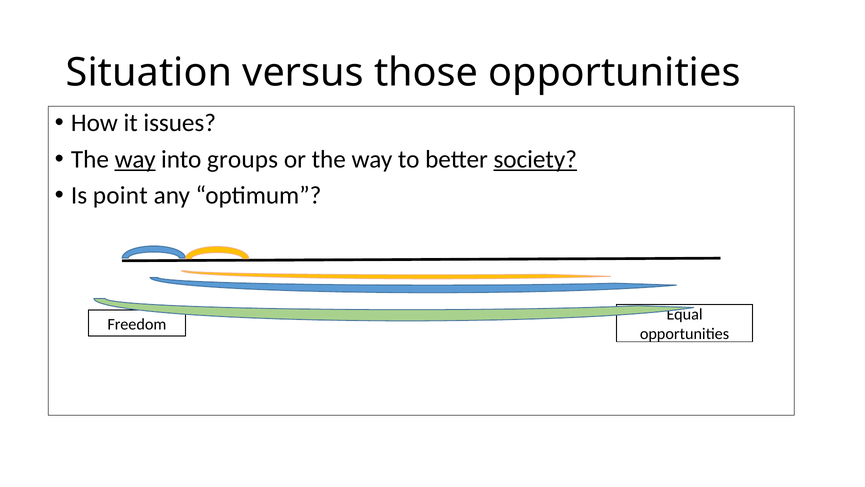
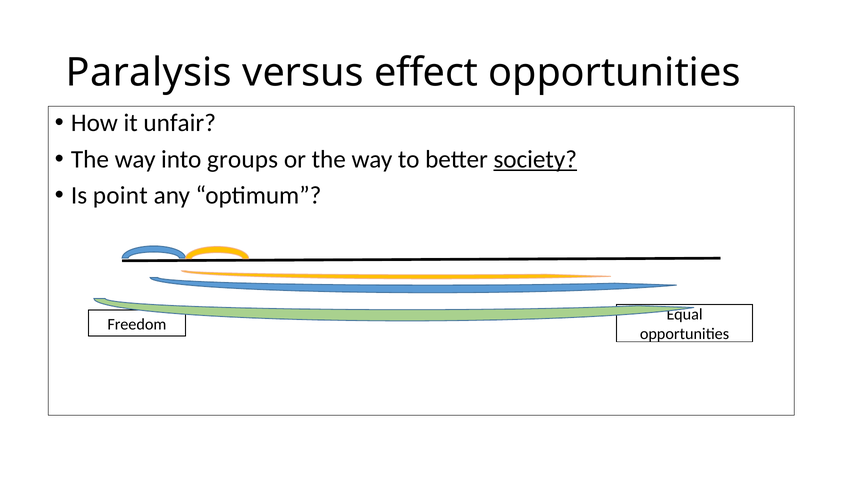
Situation: Situation -> Paralysis
those: those -> effect
issues: issues -> unfair
way at (135, 159) underline: present -> none
